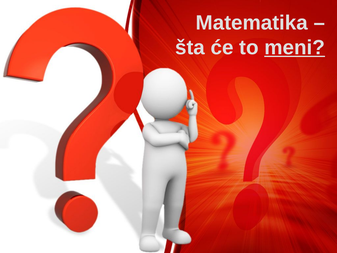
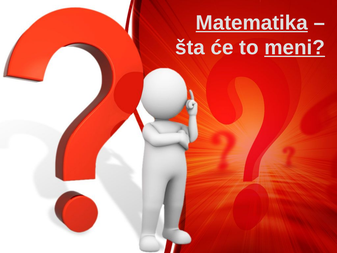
Matematika underline: none -> present
